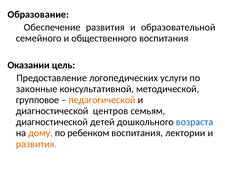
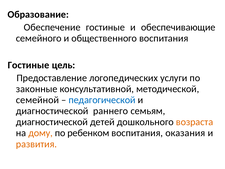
Обеспечение развития: развития -> гостиные
образовательной: образовательной -> обеспечивающие
Оказании at (29, 65): Оказании -> Гостиные
групповое: групповое -> семейной
педагогической colour: orange -> blue
центров: центров -> раннего
возраста colour: blue -> orange
лектории: лектории -> оказания
